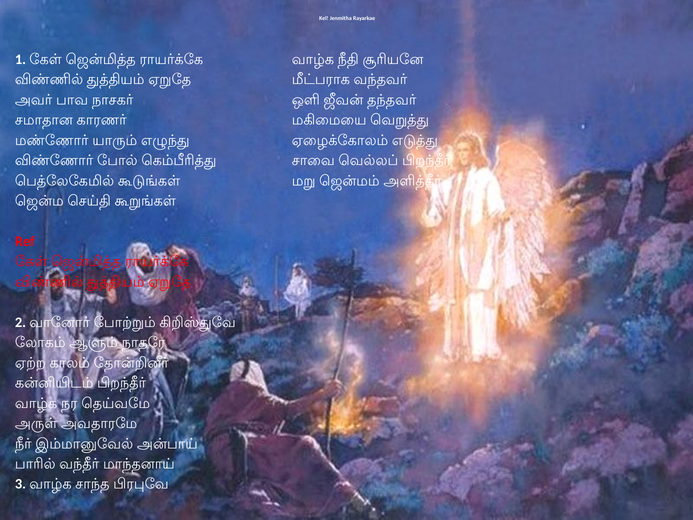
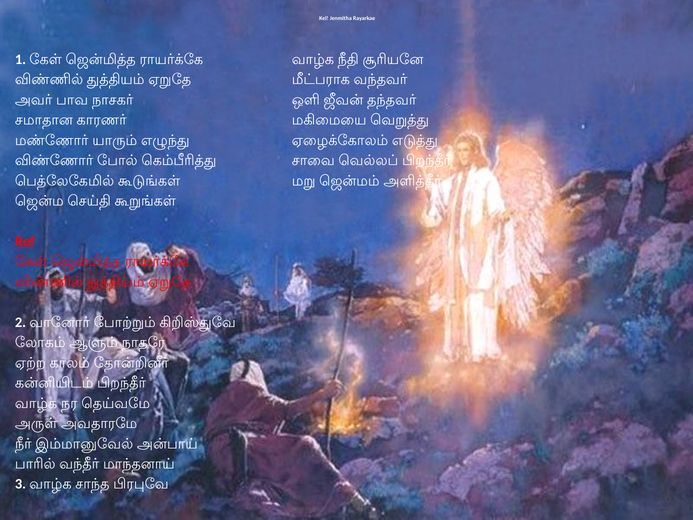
Ref underline: none -> present
